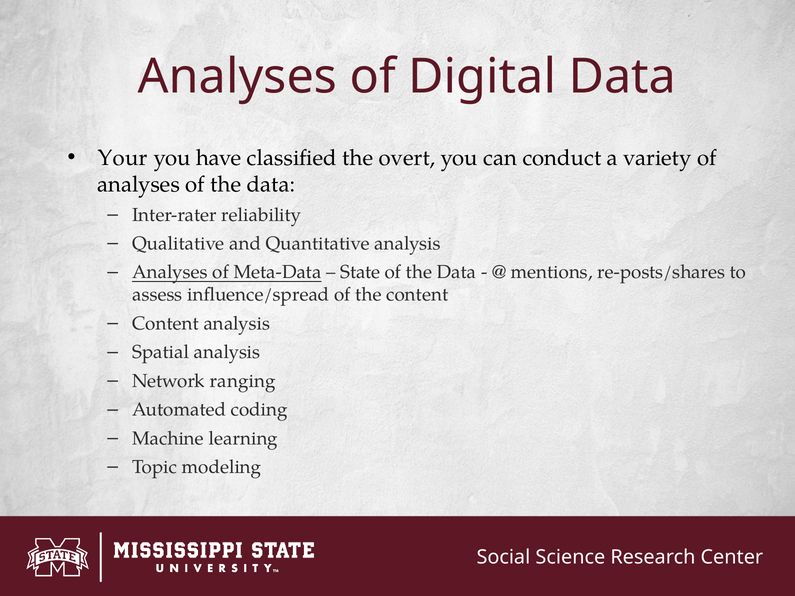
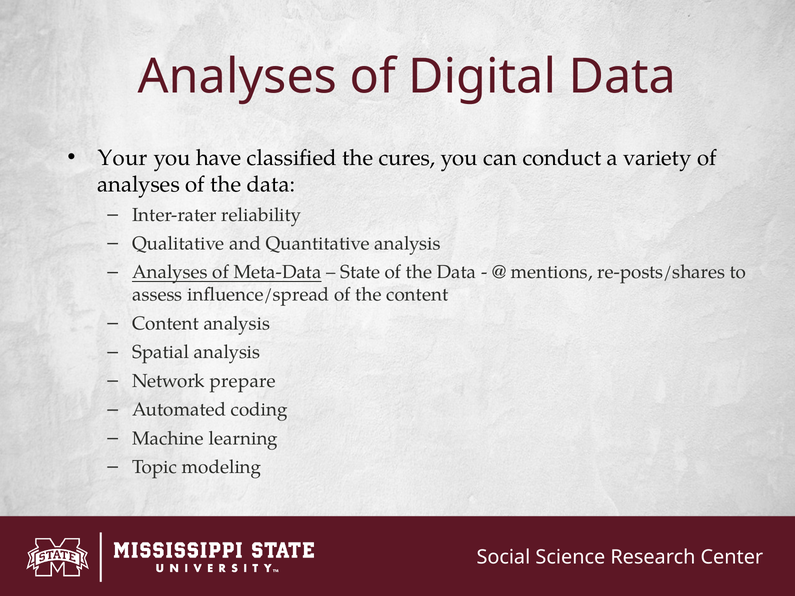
overt: overt -> cures
ranging: ranging -> prepare
